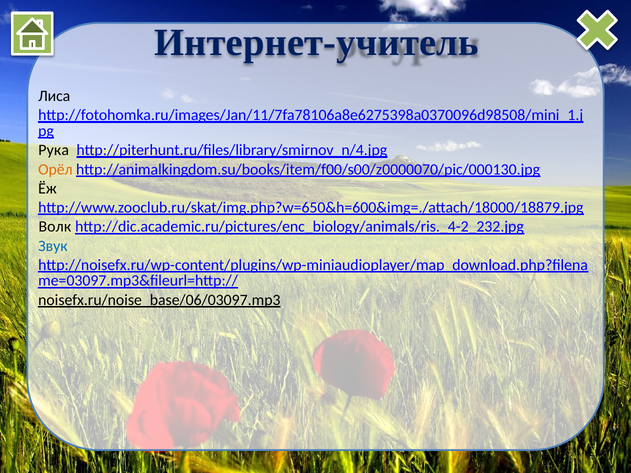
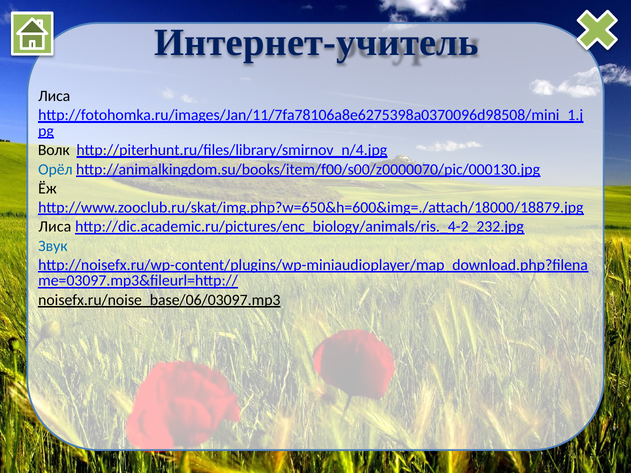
Рука: Рука -> Волк
Орёл colour: orange -> blue
Волк at (55, 227): Волк -> Лиса
